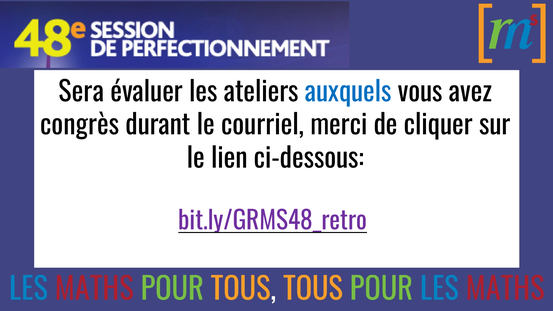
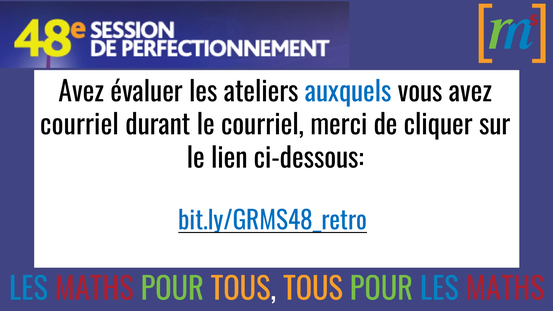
Sera at (81, 92): Sera -> Avez
congrès at (80, 125): congrès -> courriel
bit.ly/GRMS48_retro colour: purple -> blue
